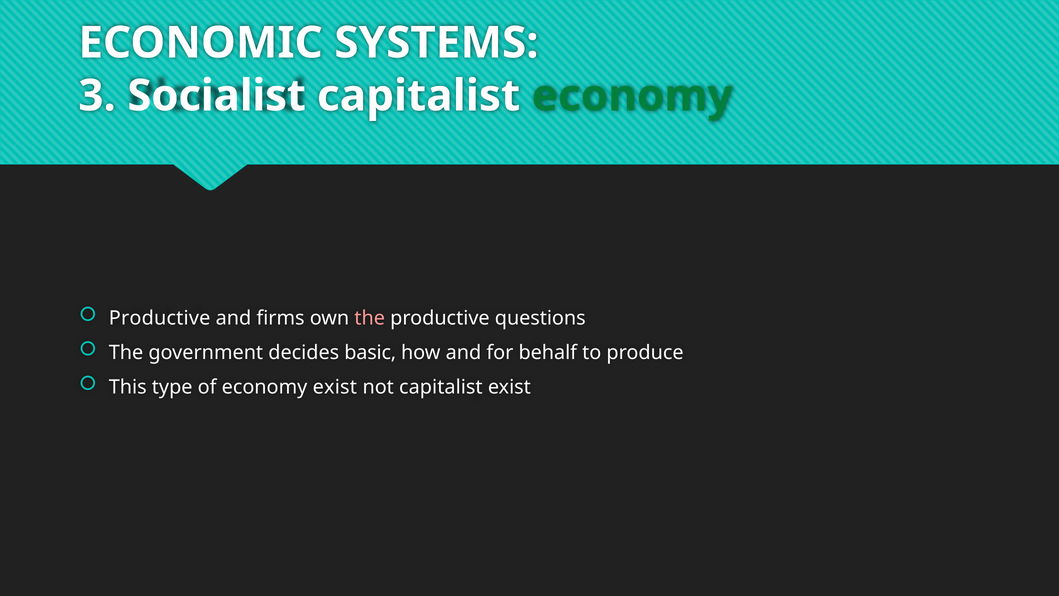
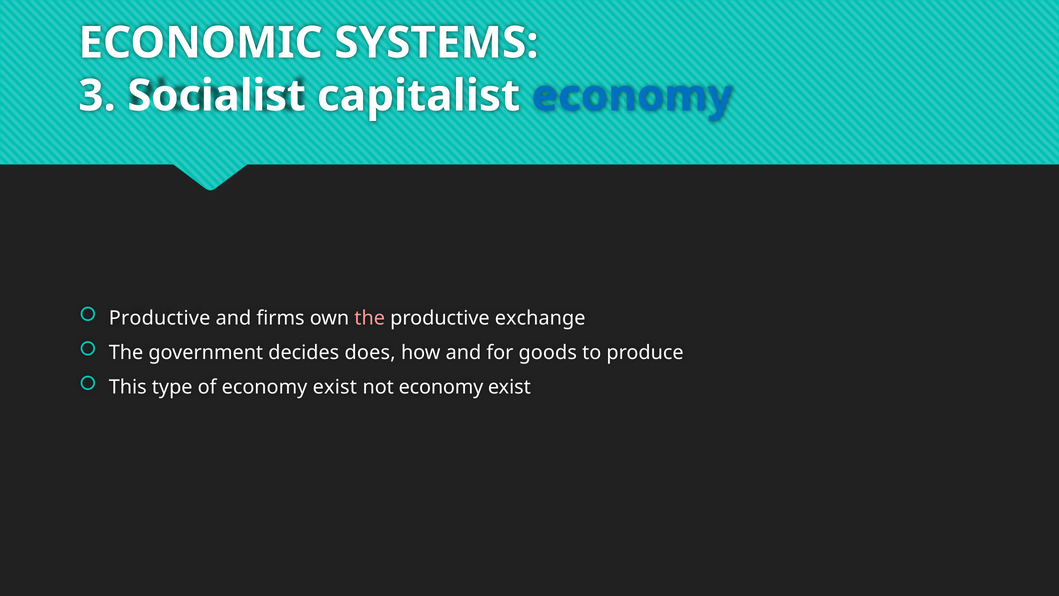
economy at (632, 96) colour: green -> blue
questions: questions -> exchange
basic: basic -> does
behalf: behalf -> goods
not capitalist: capitalist -> economy
